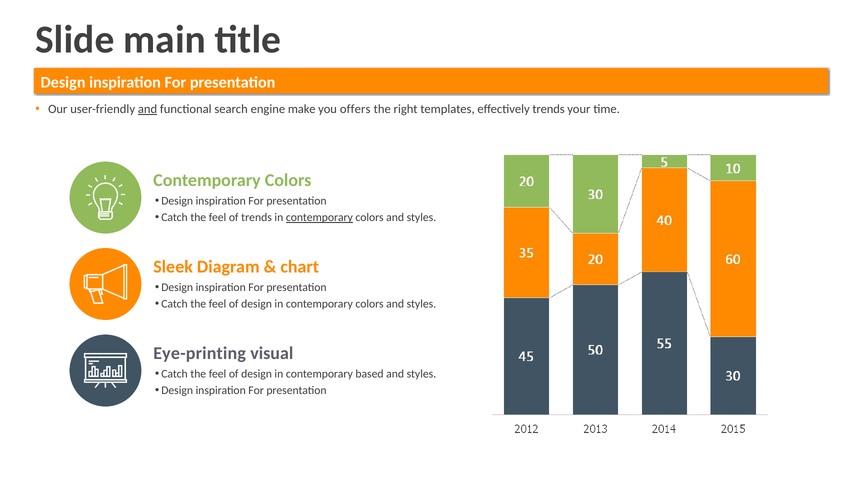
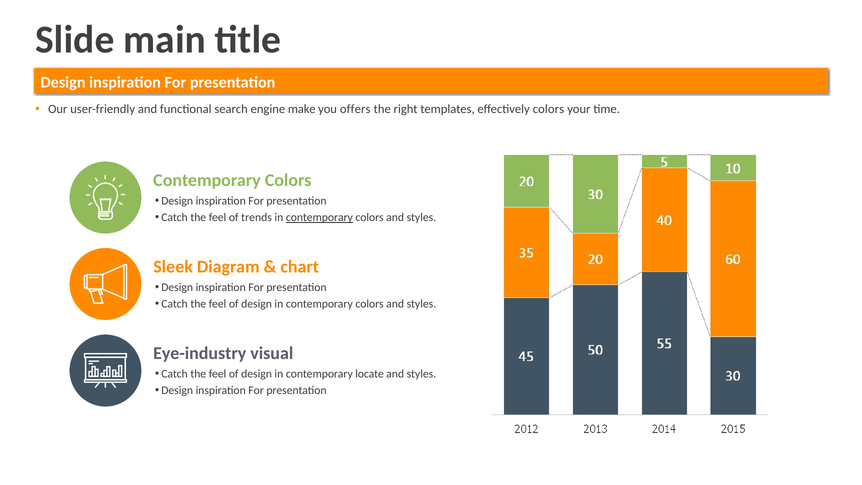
and at (148, 109) underline: present -> none
effectively trends: trends -> colors
Eye-printing: Eye-printing -> Eye-industry
based: based -> locate
